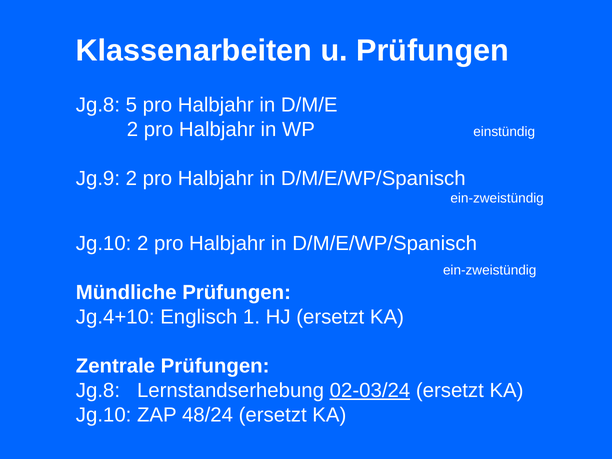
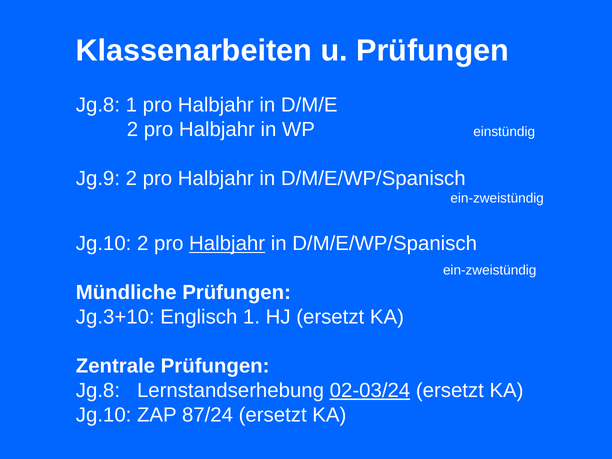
Jg.8 5: 5 -> 1
Halbjahr at (227, 244) underline: none -> present
Jg.4+10: Jg.4+10 -> Jg.3+10
48/24: 48/24 -> 87/24
